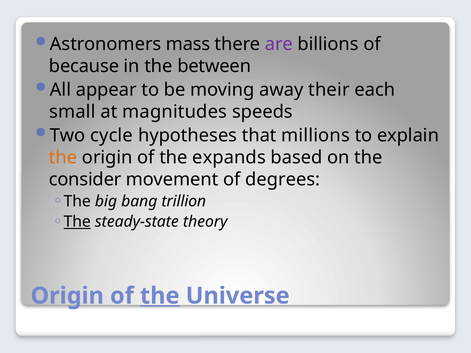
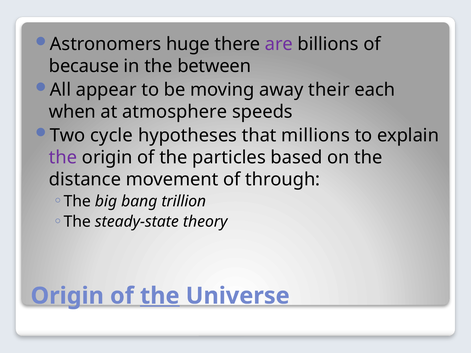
mass: mass -> huge
small: small -> when
magnitudes: magnitudes -> atmosphere
the at (63, 158) colour: orange -> purple
expands: expands -> particles
consider: consider -> distance
degrees: degrees -> through
The at (77, 222) underline: present -> none
